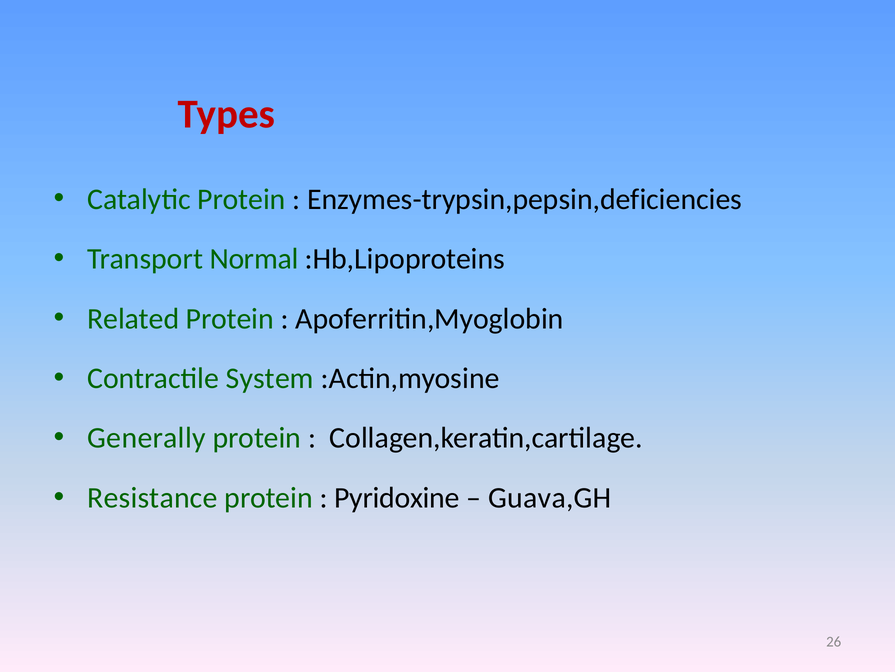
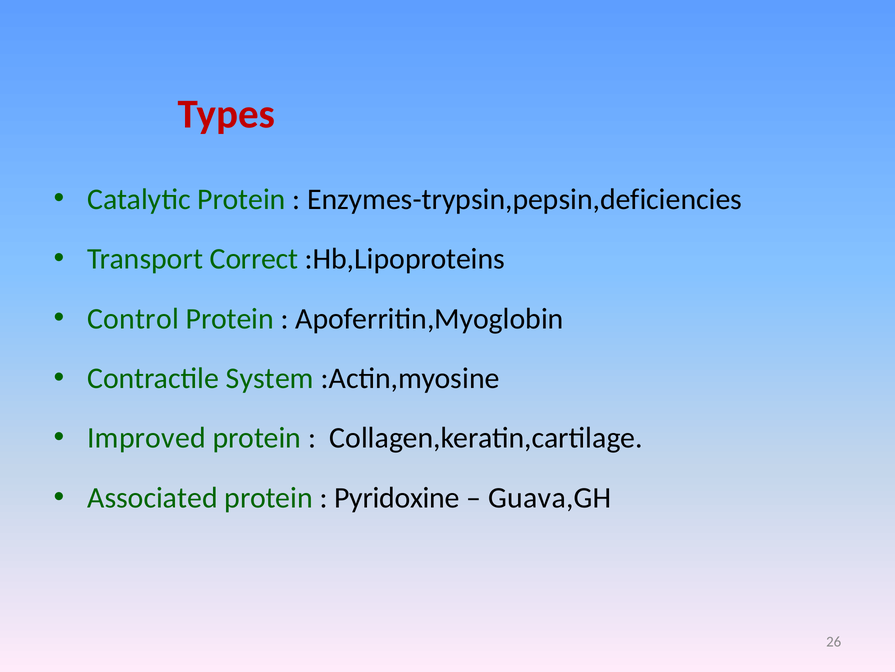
Normal: Normal -> Correct
Related: Related -> Control
Generally: Generally -> Improved
Resistance: Resistance -> Associated
